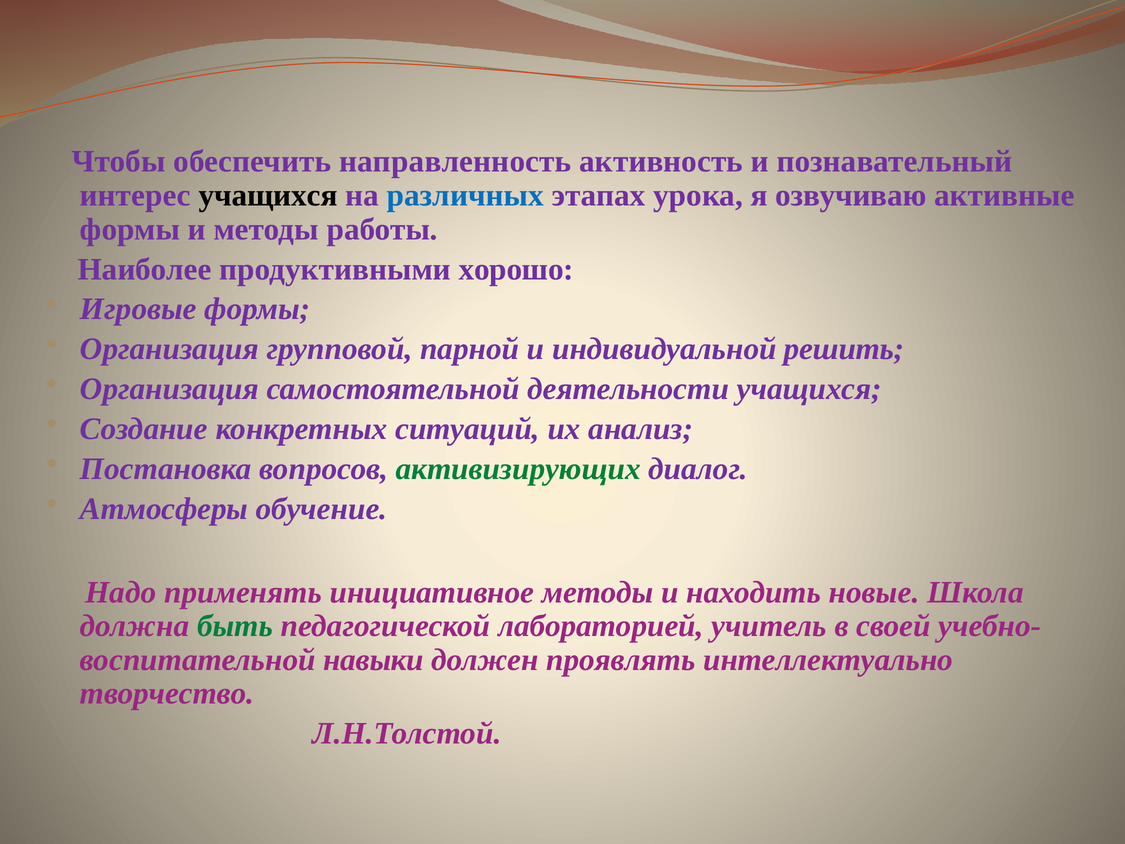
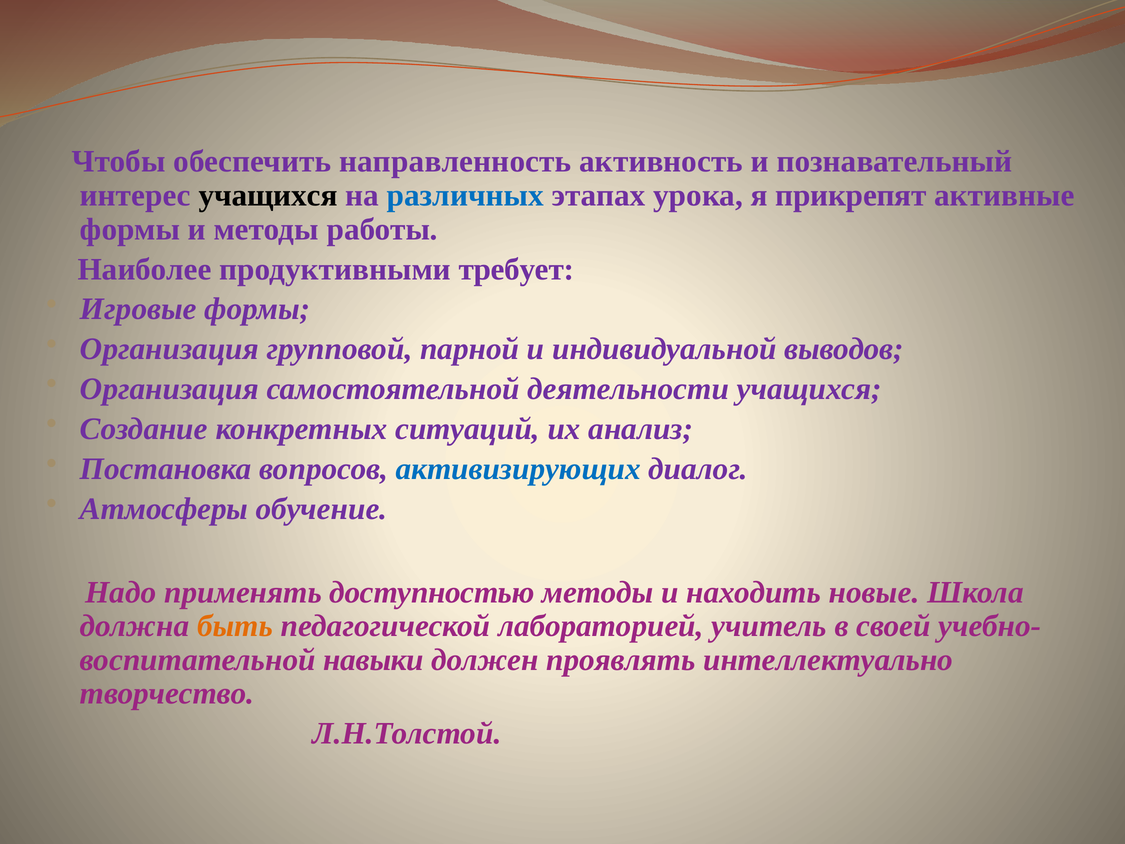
озвучиваю: озвучиваю -> прикрепят
хорошо: хорошо -> требует
решить: решить -> выводов
активизирующих colour: green -> blue
инициативное: инициативное -> доступностью
быть colour: green -> orange
